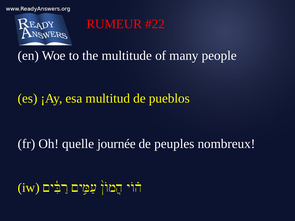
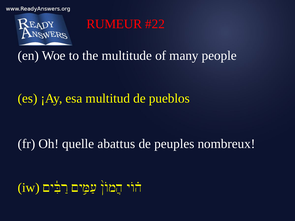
journée: journée -> abattus
